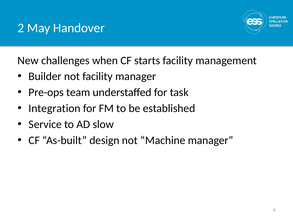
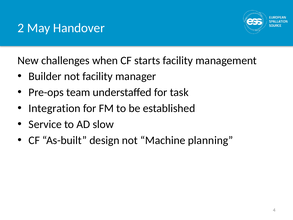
Machine manager: manager -> planning
